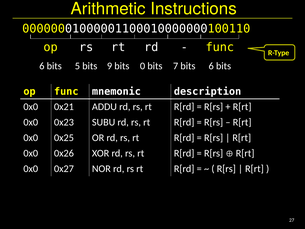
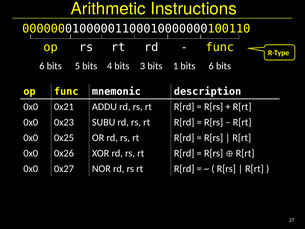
9: 9 -> 4
0: 0 -> 3
7: 7 -> 1
